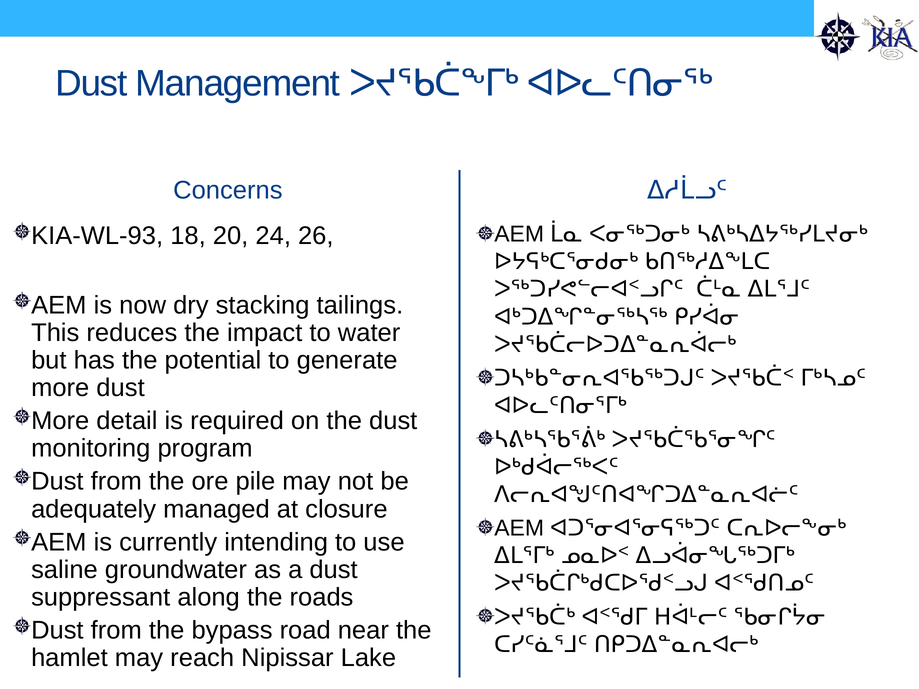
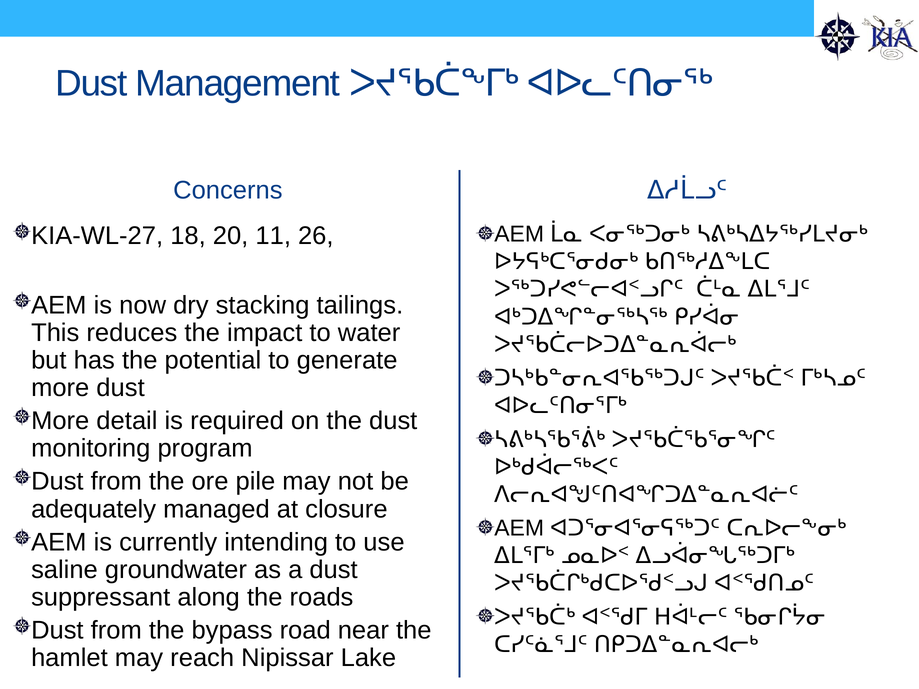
KIA-WL-93: KIA-WL-93 -> KIA-WL-27
24: 24 -> 11
